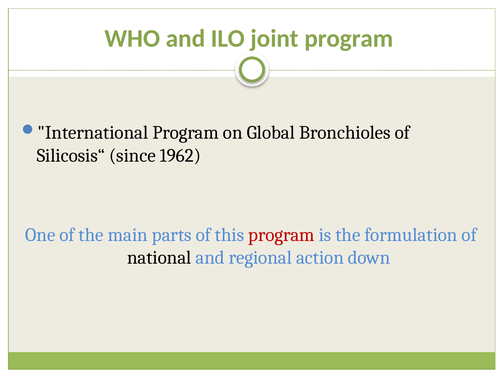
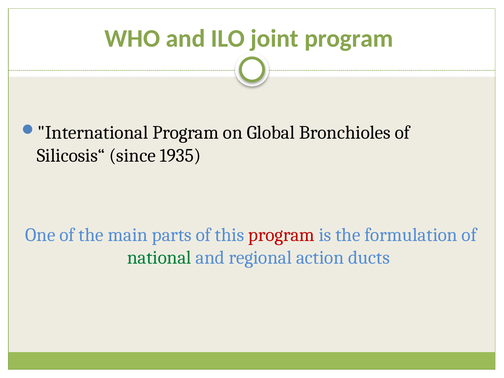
1962: 1962 -> 1935
national colour: black -> green
down: down -> ducts
